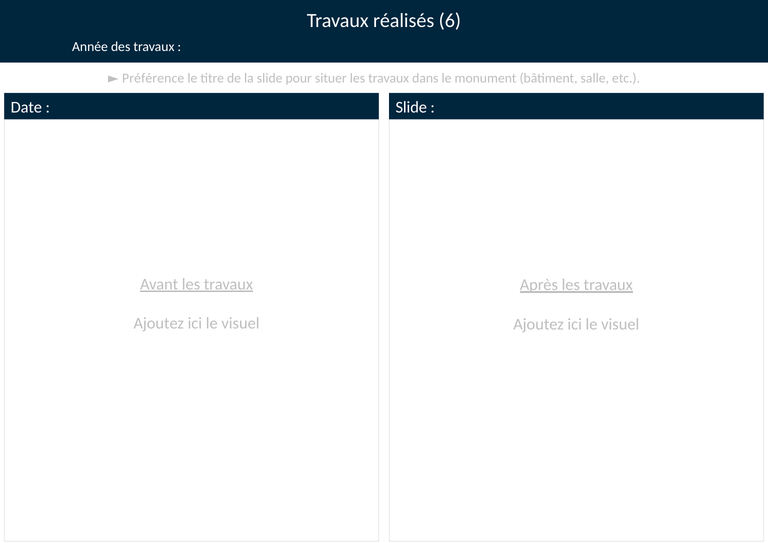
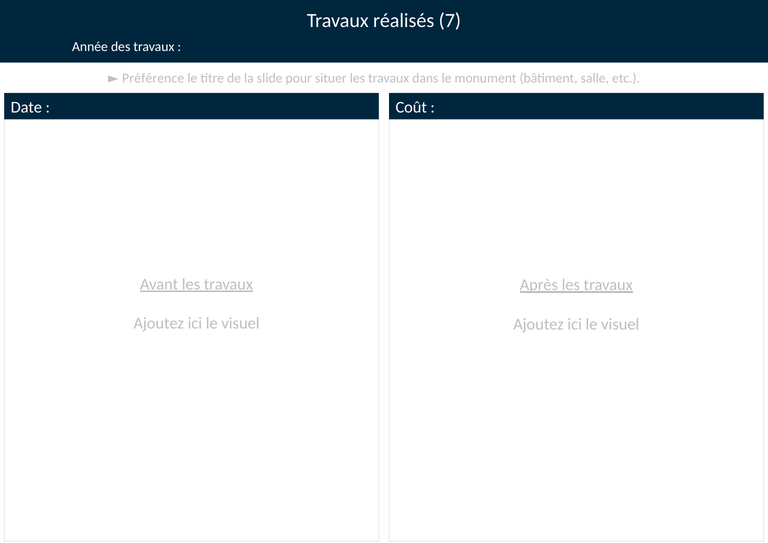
6: 6 -> 7
Slide at (411, 107): Slide -> Coût
